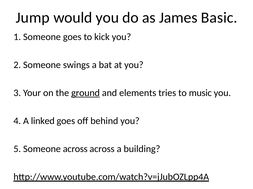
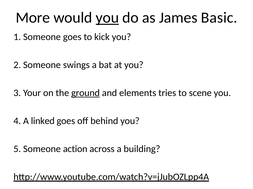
Jump: Jump -> More
you at (107, 18) underline: none -> present
music: music -> scene
Someone across: across -> action
